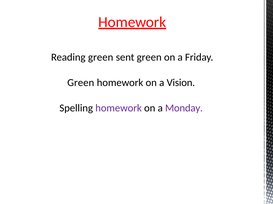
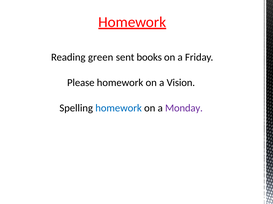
sent green: green -> books
Green at (81, 83): Green -> Please
homework at (119, 108) colour: purple -> blue
